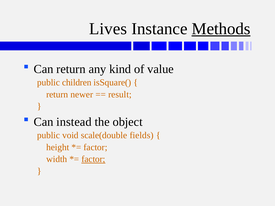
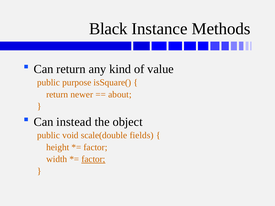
Lives: Lives -> Black
Methods underline: present -> none
children: children -> purpose
result: result -> about
